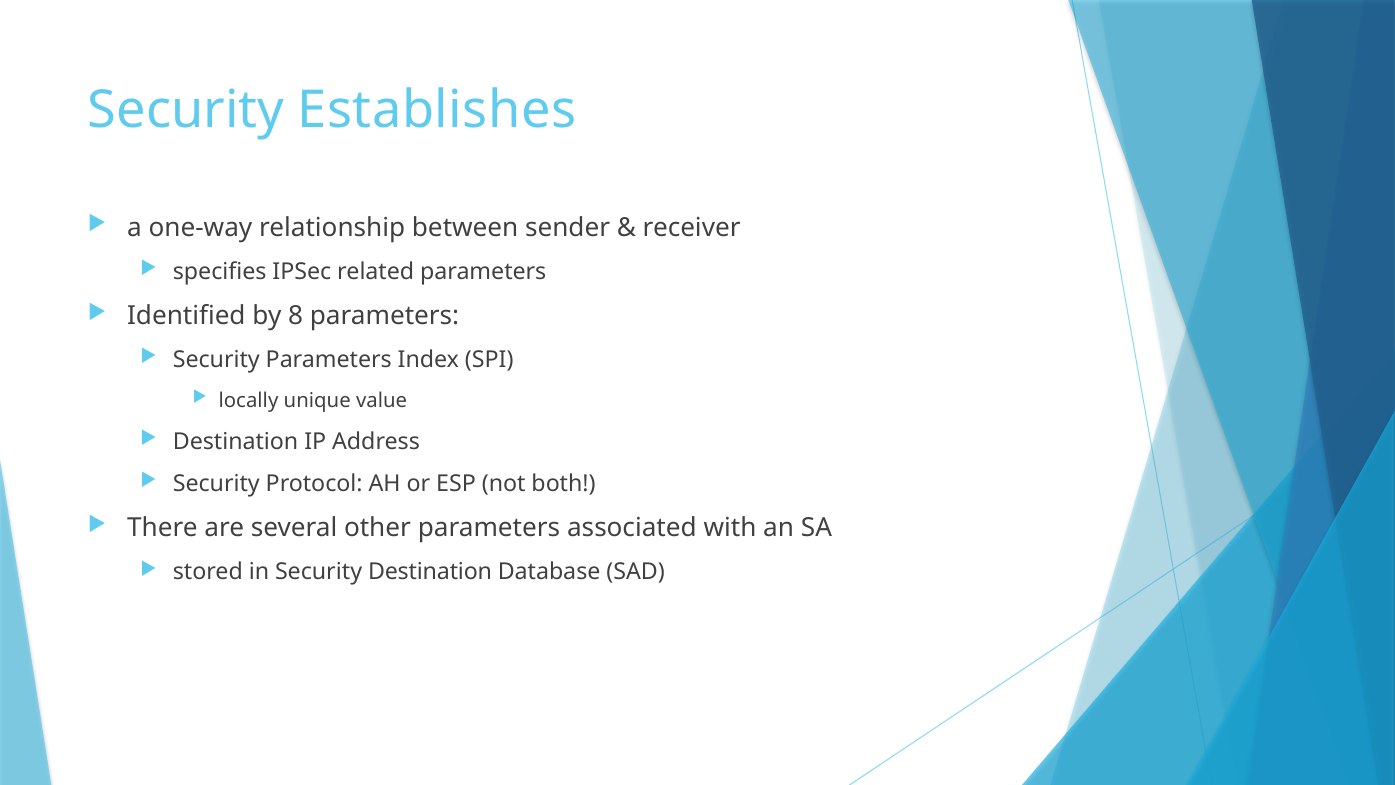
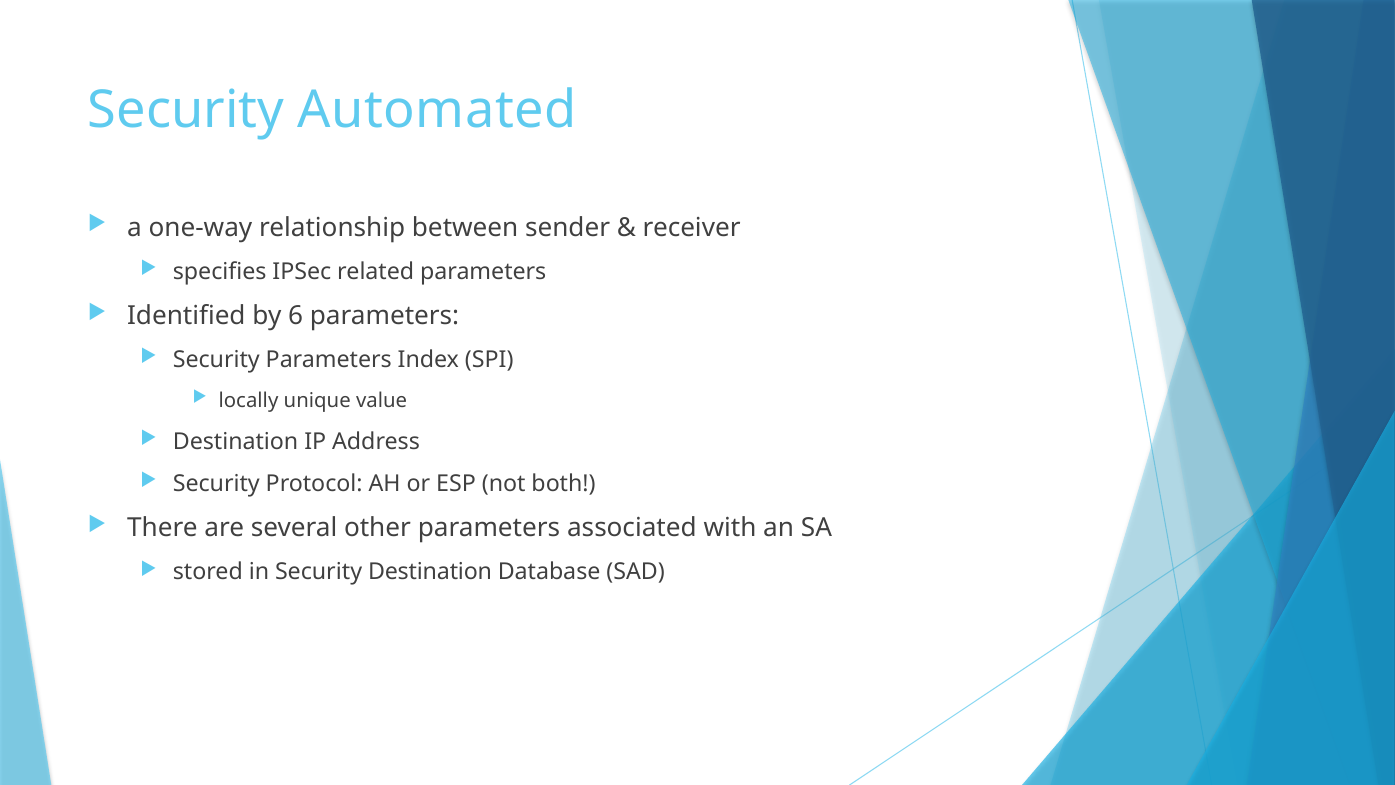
Establishes: Establishes -> Automated
8: 8 -> 6
